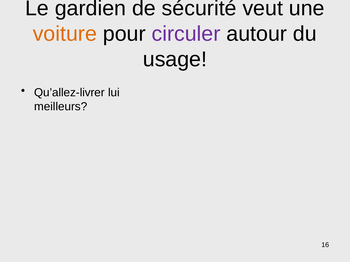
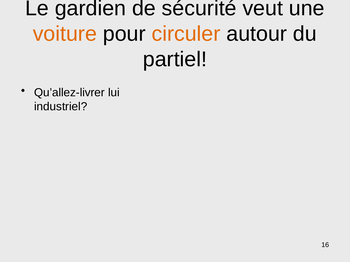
circuler colour: purple -> orange
usage: usage -> partiel
meilleurs: meilleurs -> industriel
